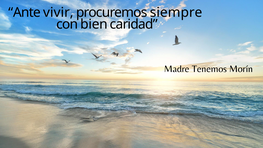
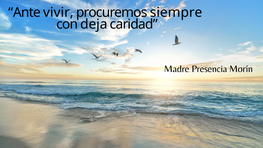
bien: bien -> deja
Tenemos: Tenemos -> Presencia
